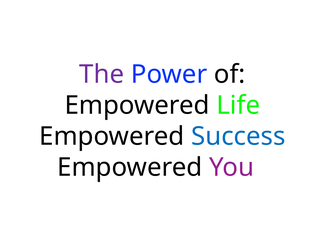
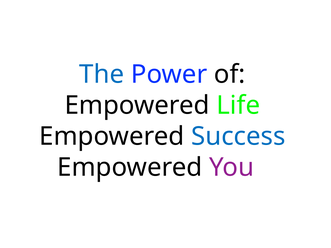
The colour: purple -> blue
